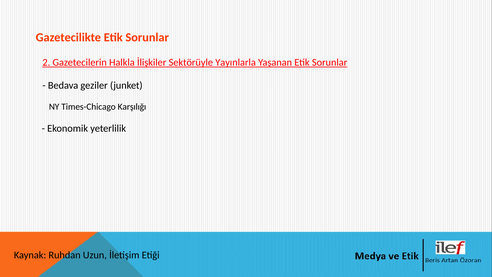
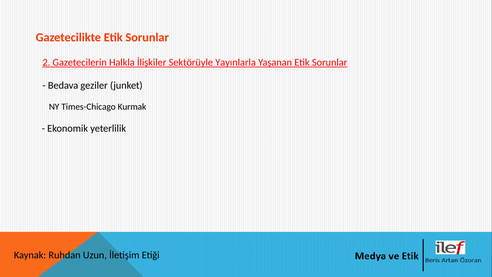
Karşılığı: Karşılığı -> Kurmak
